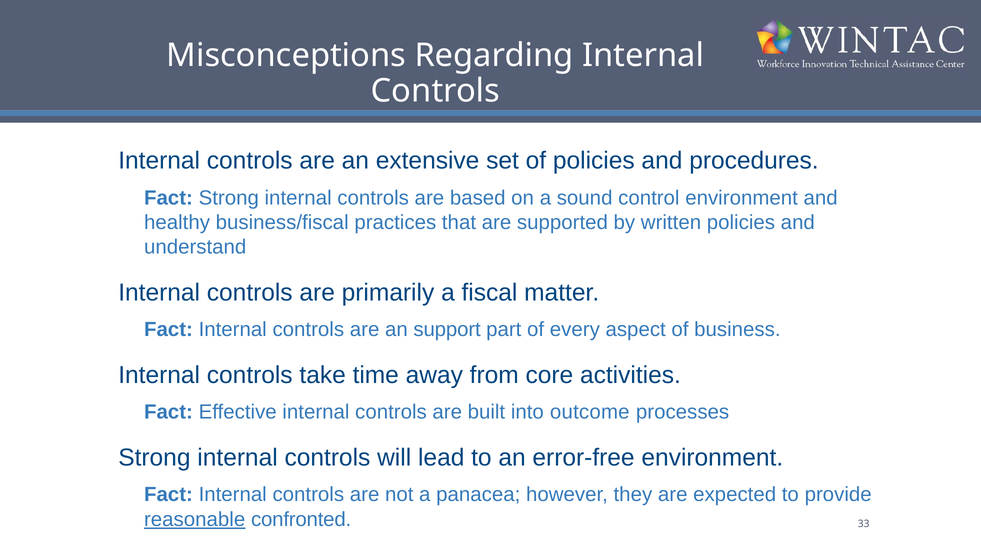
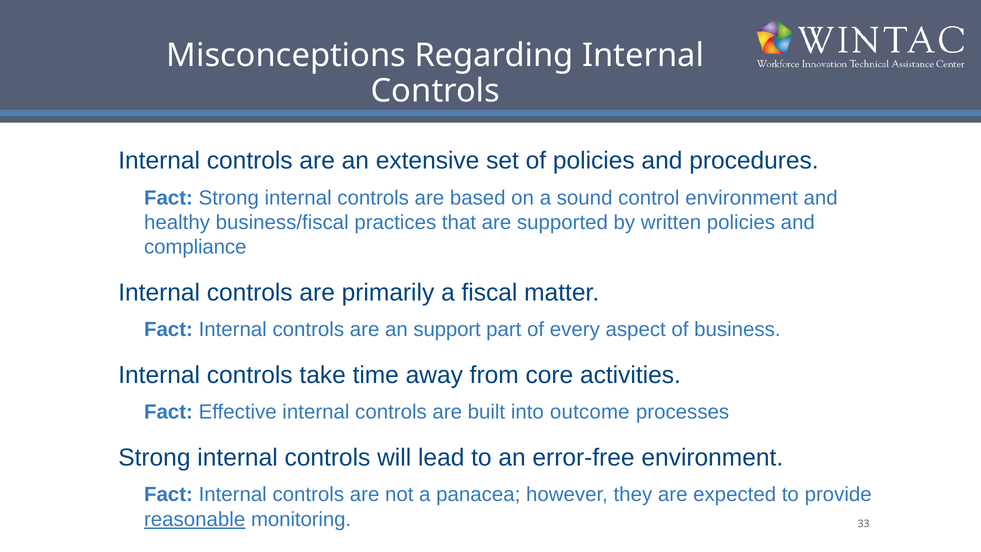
understand: understand -> compliance
confronted: confronted -> monitoring
